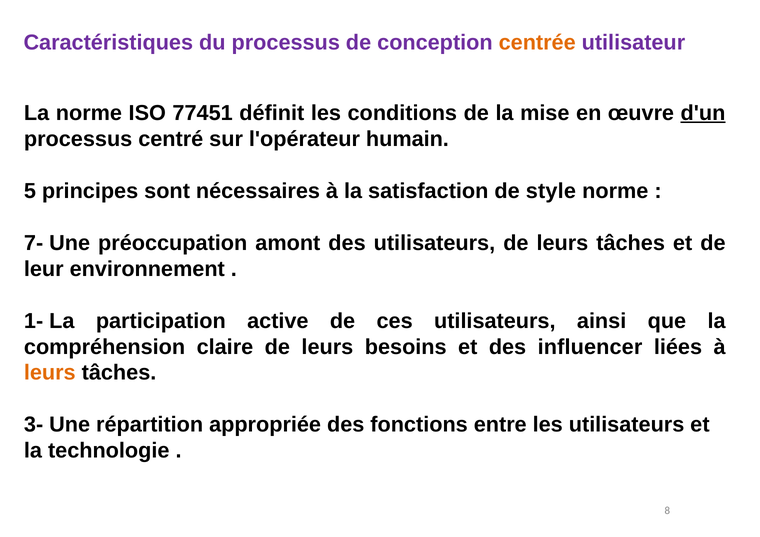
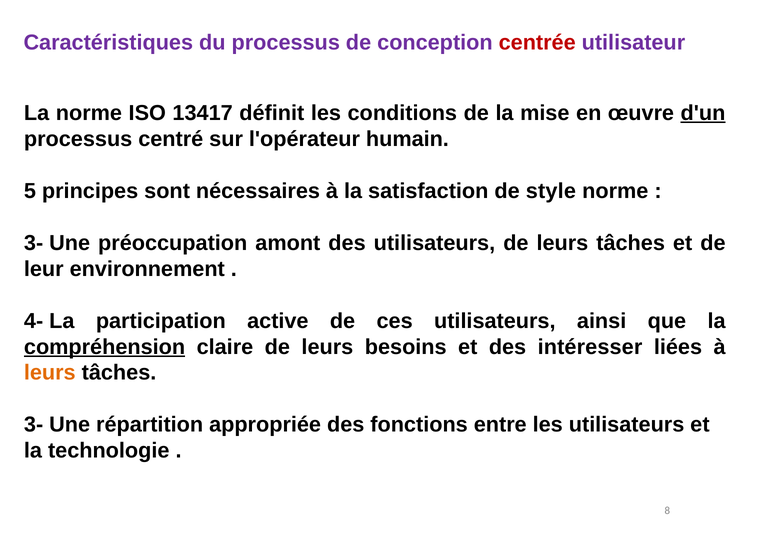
centrée colour: orange -> red
77451: 77451 -> 13417
7- at (34, 243): 7- -> 3-
1-: 1- -> 4-
compréhension underline: none -> present
influencer: influencer -> intéresser
